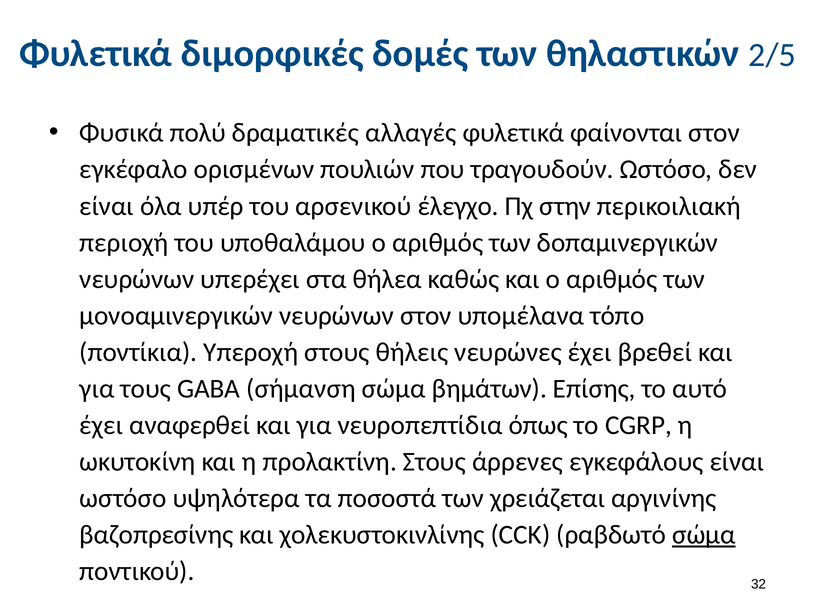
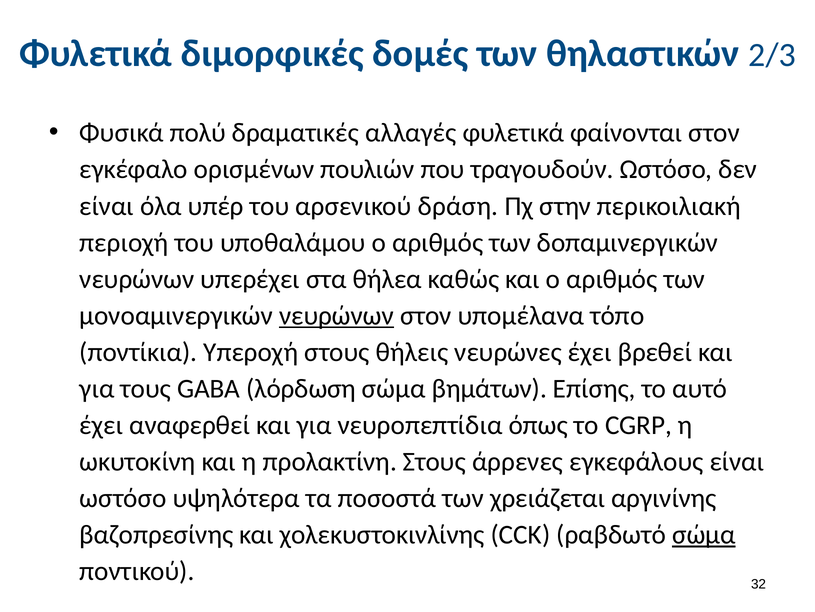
2/5: 2/5 -> 2/3
έλεγχο: έλεγχο -> δράση
νευρώνων at (337, 315) underline: none -> present
σήμανση: σήμανση -> λόρδωση
